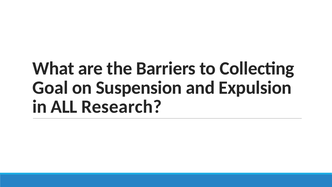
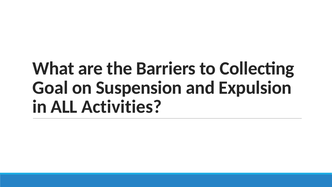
Research: Research -> Activities
